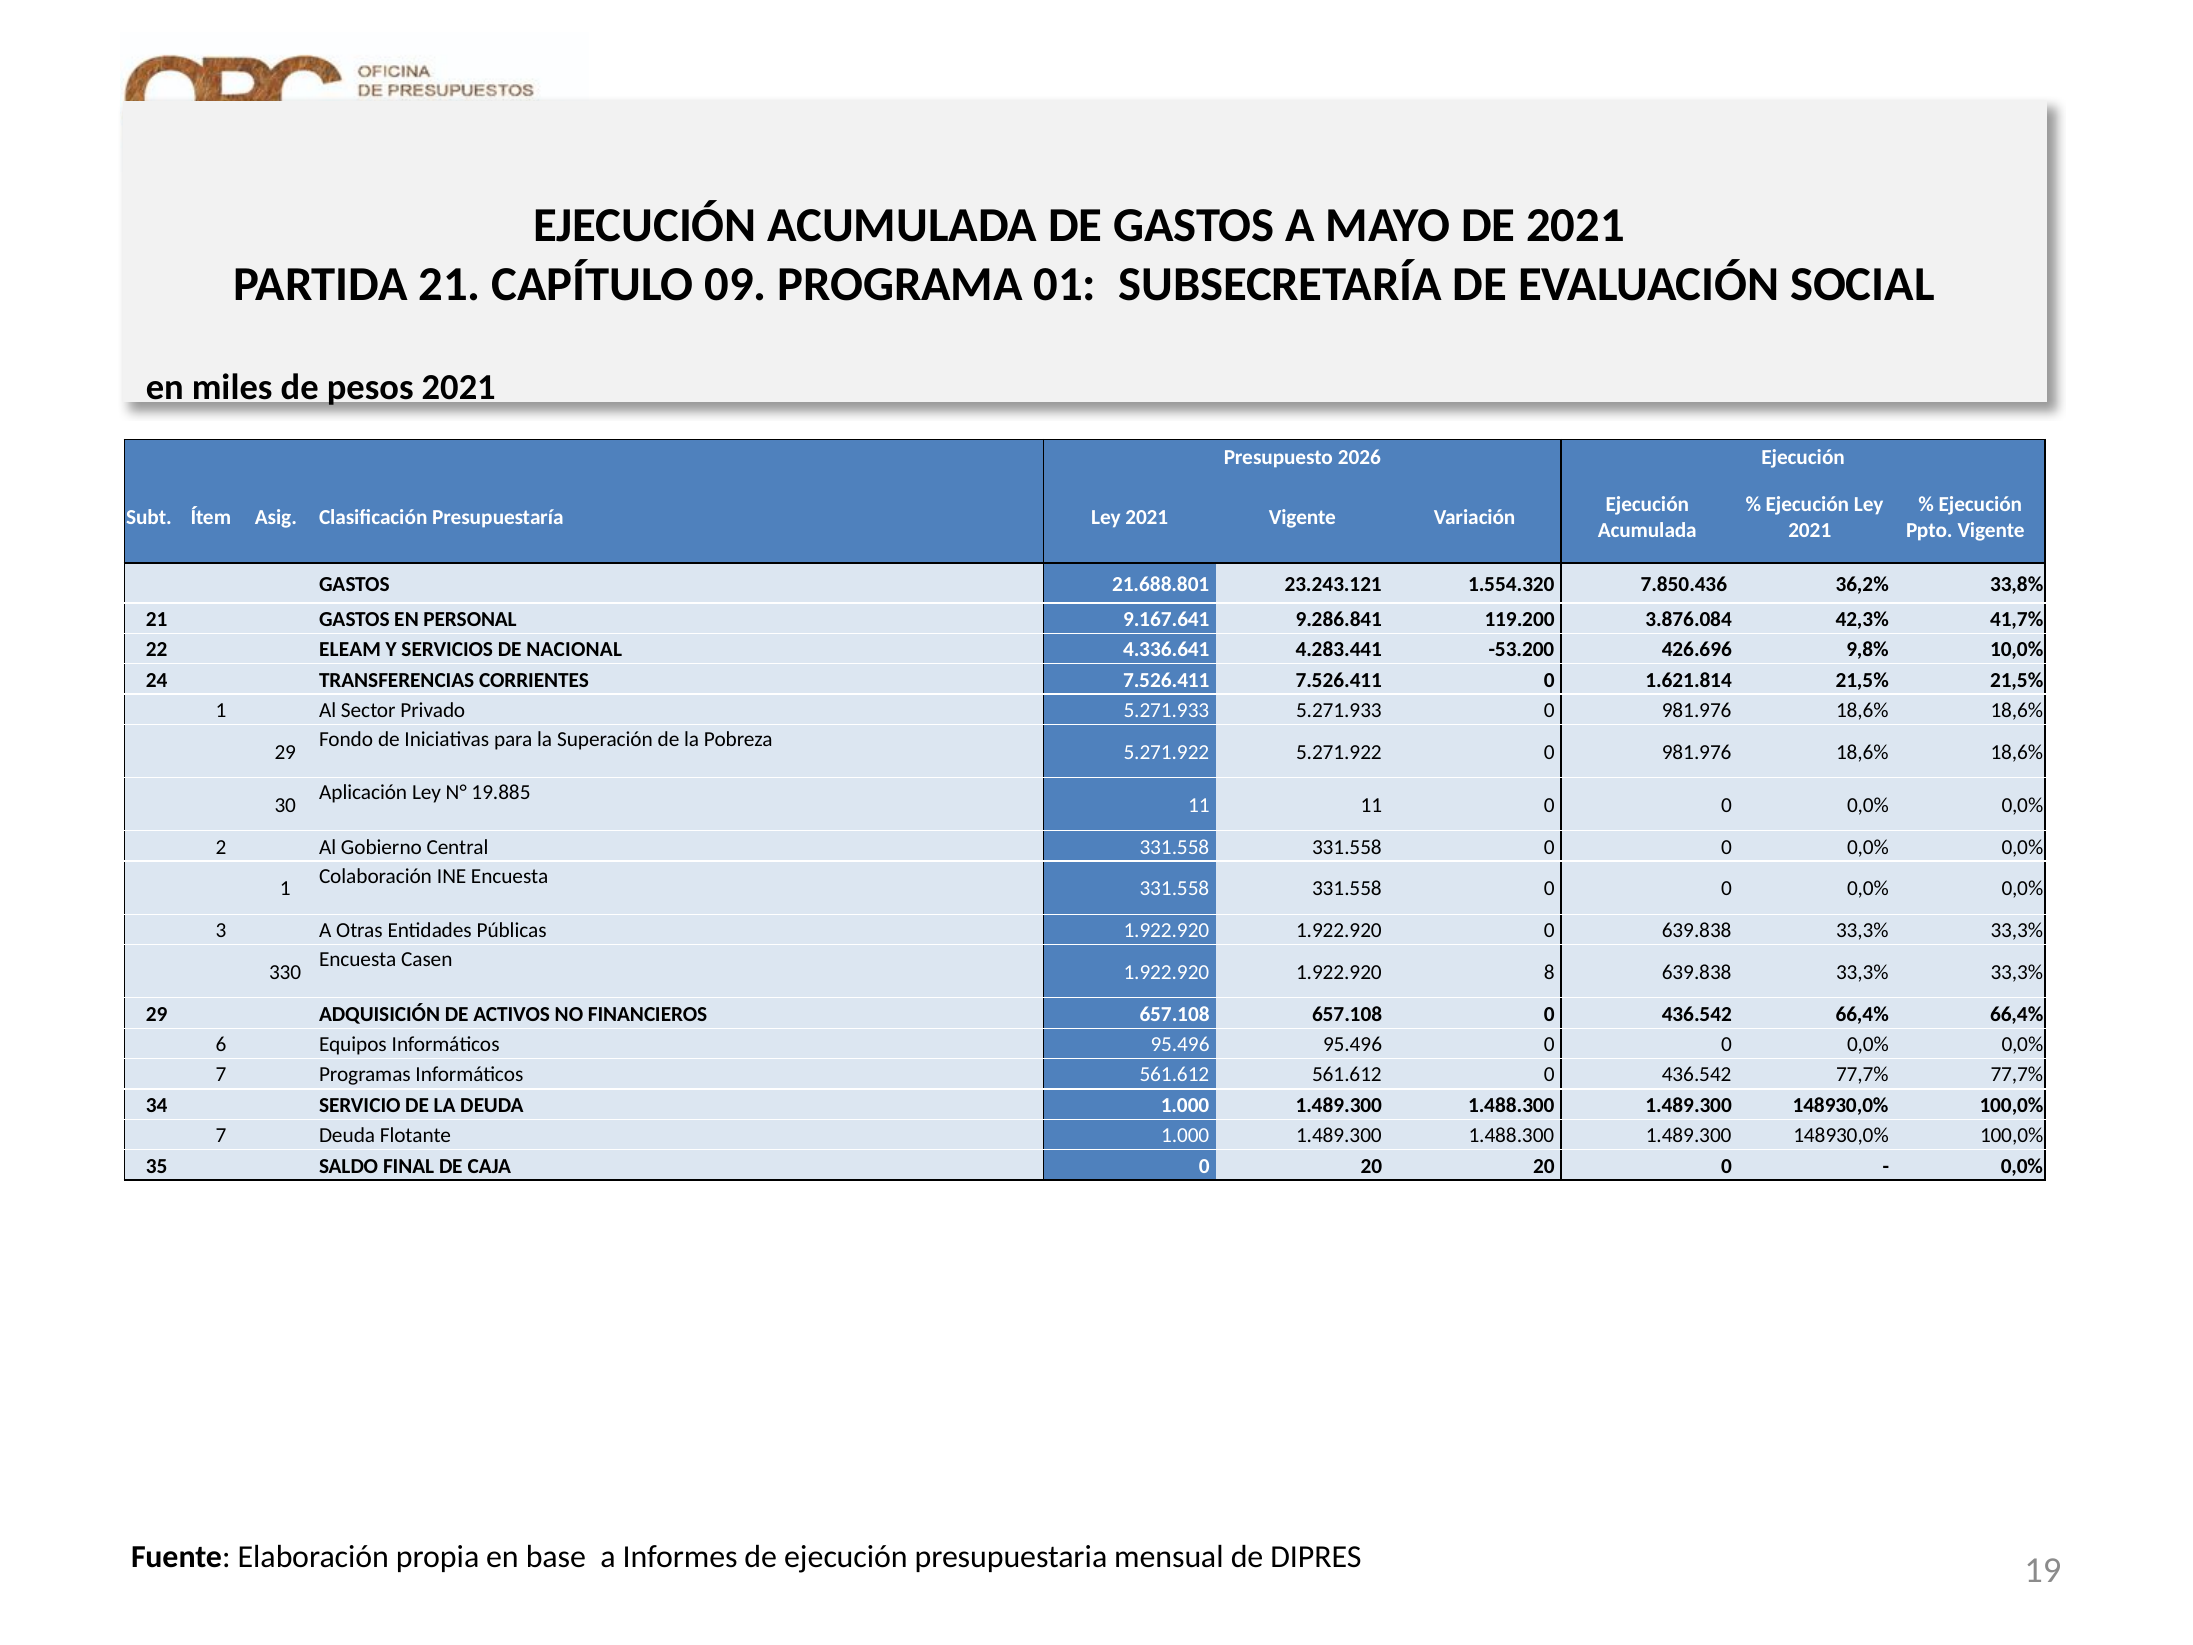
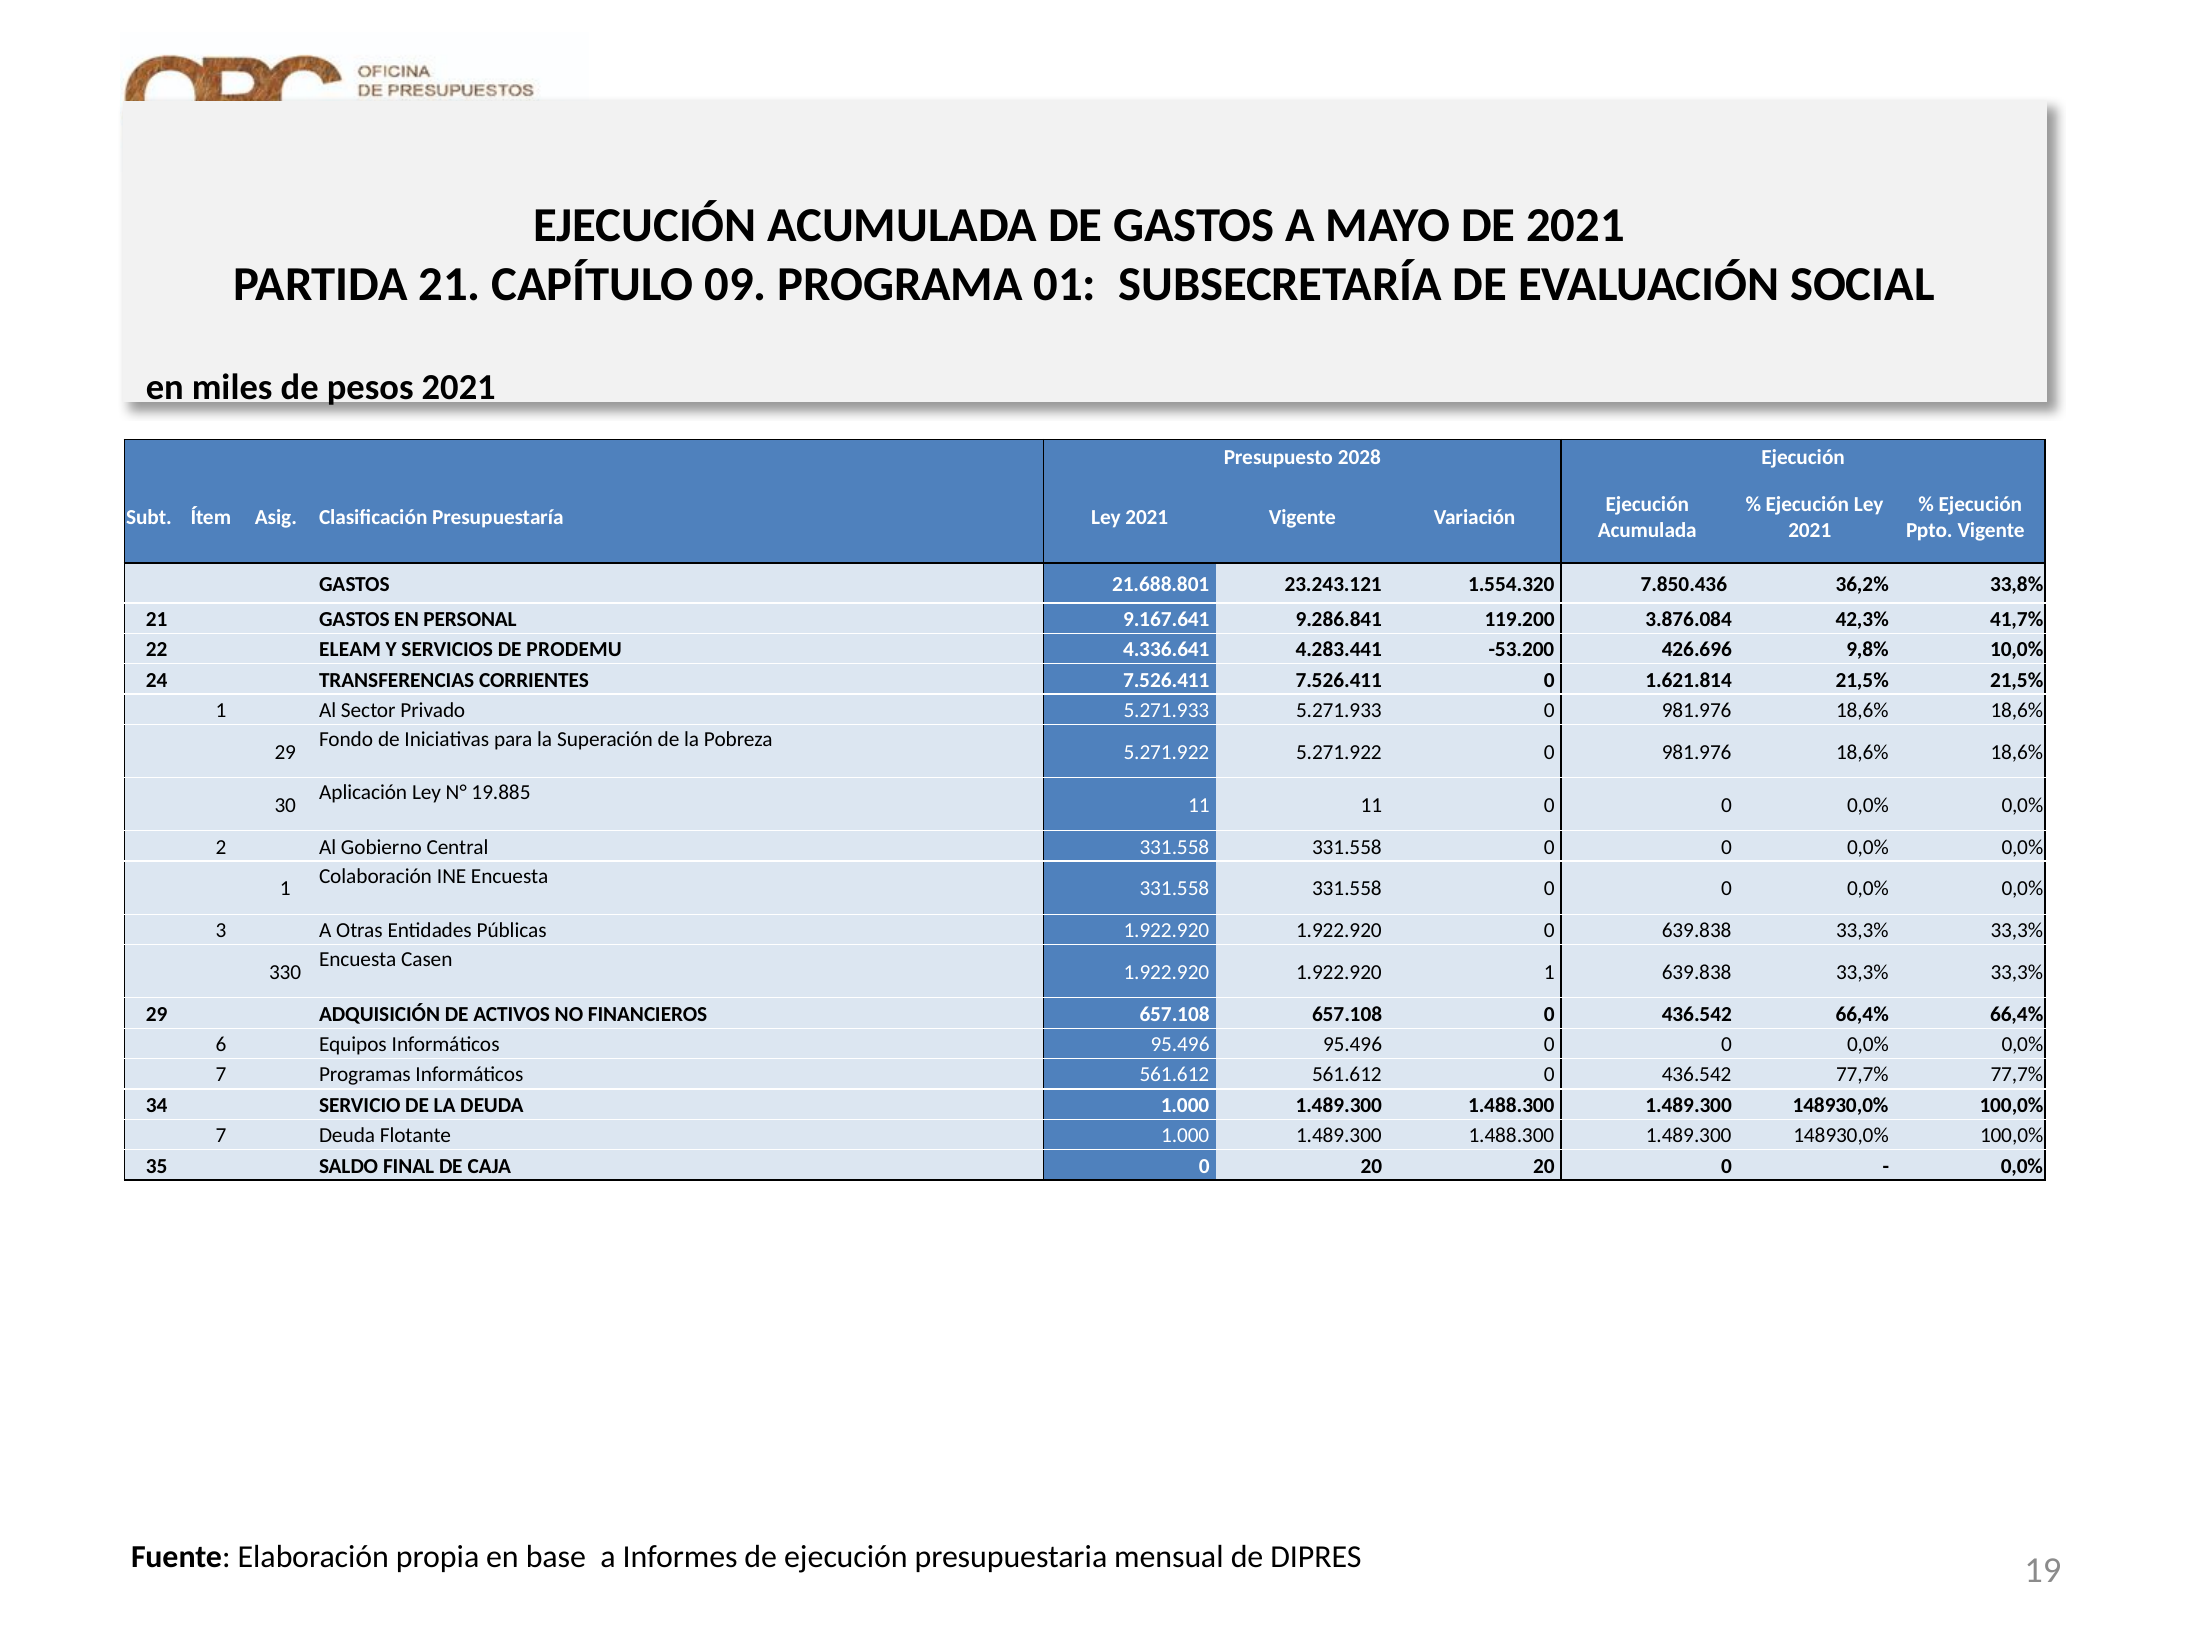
2026: 2026 -> 2028
NACIONAL: NACIONAL -> PRODEMU
1.922.920 8: 8 -> 1
